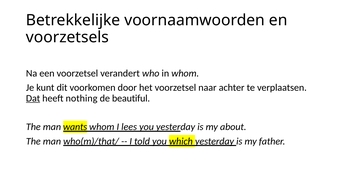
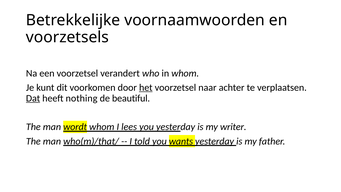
het underline: none -> present
wants: wants -> wordt
about: about -> writer
which: which -> wants
